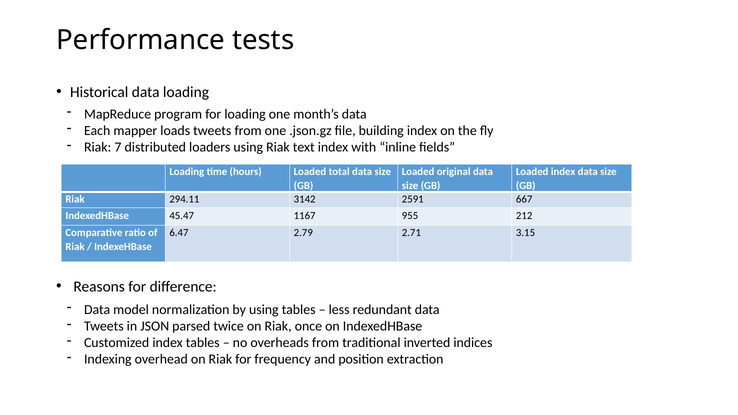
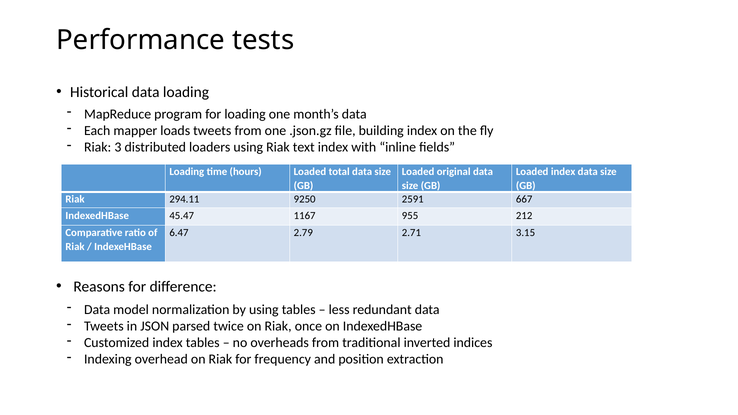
7: 7 -> 3
3142: 3142 -> 9250
